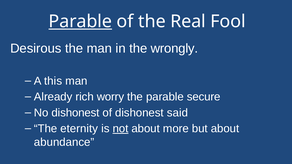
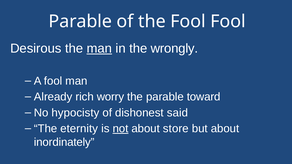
Parable at (80, 22) underline: present -> none
the Real: Real -> Fool
man at (99, 48) underline: none -> present
A this: this -> fool
secure: secure -> toward
No dishonest: dishonest -> hypocisty
more: more -> store
abundance: abundance -> inordinately
